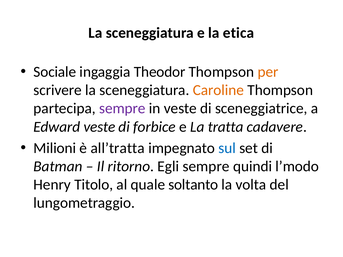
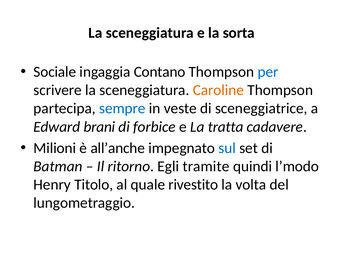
etica: etica -> sorta
Theodor: Theodor -> Contano
per colour: orange -> blue
sempre at (122, 109) colour: purple -> blue
Edward veste: veste -> brani
all’tratta: all’tratta -> all’anche
Egli sempre: sempre -> tramite
soltanto: soltanto -> rivestito
